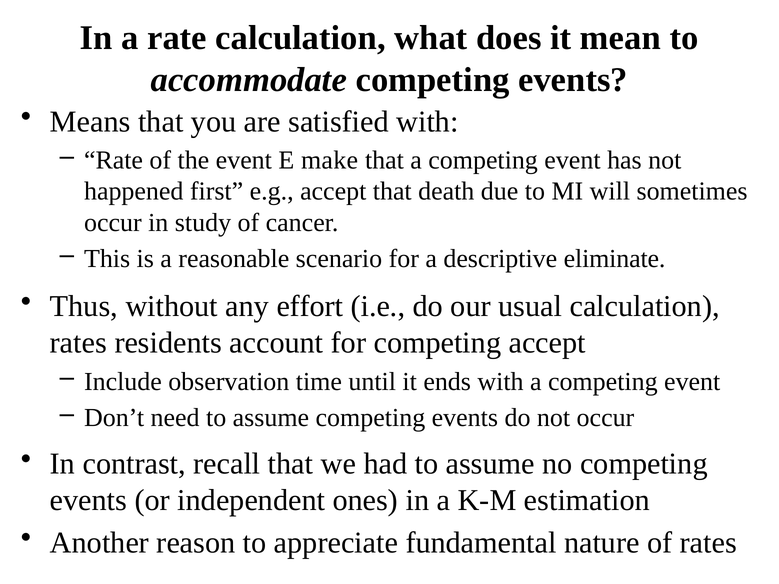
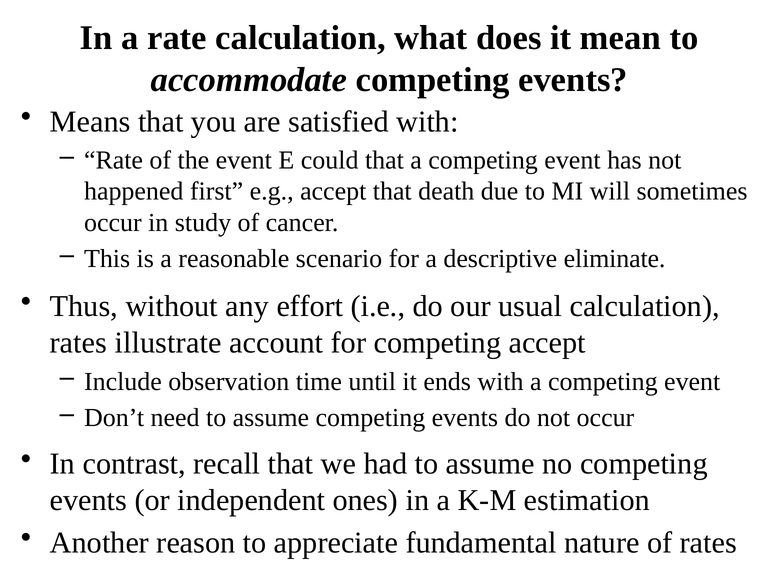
make: make -> could
residents: residents -> illustrate
